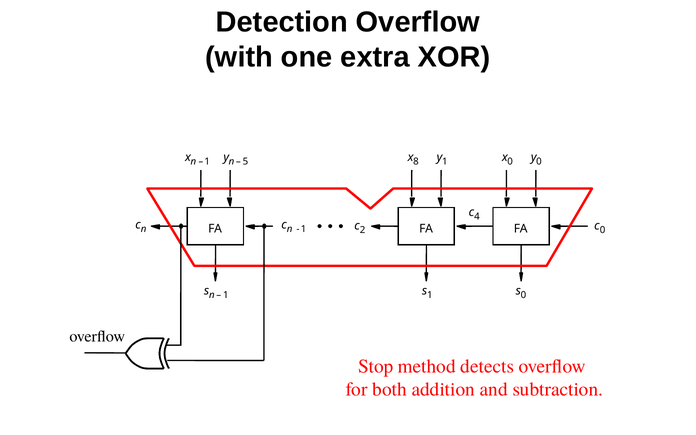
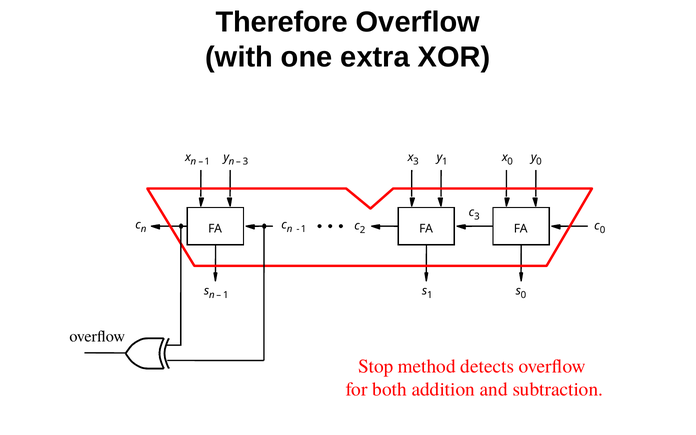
Detection: Detection -> Therefore
x 8: 8 -> 3
n 5: 5 -> 3
c 4: 4 -> 3
